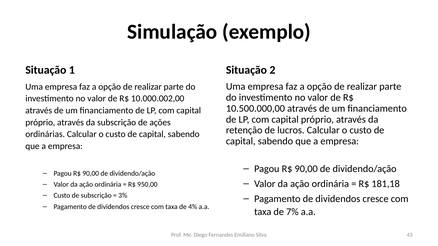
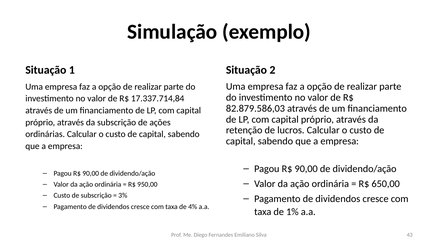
10.000.002,00: 10.000.002,00 -> 17.337.714,84
10.500.000,00: 10.500.000,00 -> 82.879.586,03
181,18: 181,18 -> 650,00
7%: 7% -> 1%
